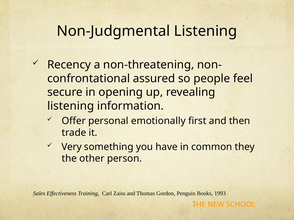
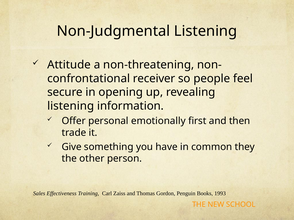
Recency: Recency -> Attitude
assured: assured -> receiver
Very: Very -> Give
